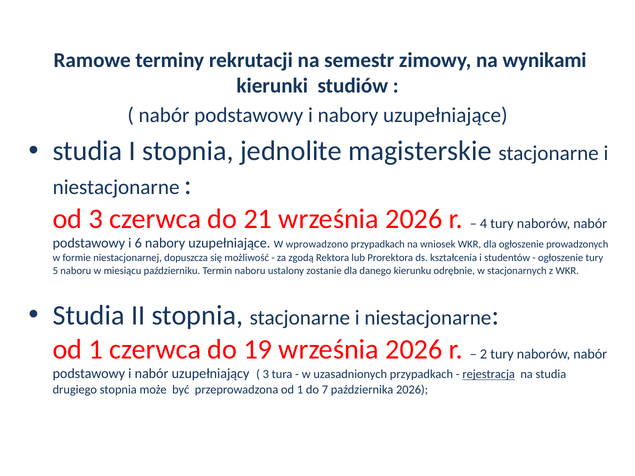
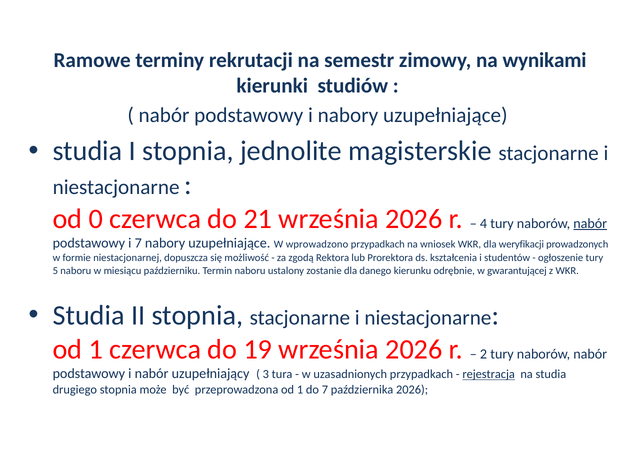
od 3: 3 -> 0
nabór at (590, 224) underline: none -> present
i 6: 6 -> 7
dla ogłoszenie: ogłoszenie -> weryfikacji
stacjonarnych: stacjonarnych -> gwarantującej
